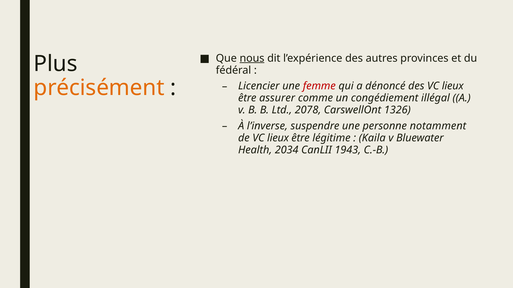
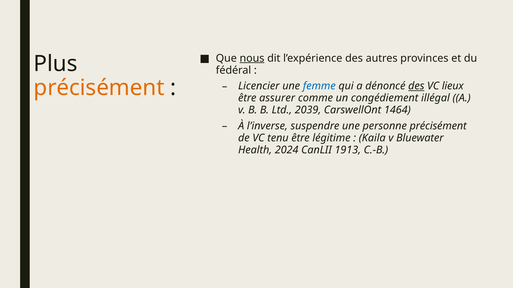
femme colour: red -> blue
des at (416, 86) underline: none -> present
2078: 2078 -> 2039
1326: 1326 -> 1464
personne notamment: notamment -> précisément
de VC lieux: lieux -> tenu
2034: 2034 -> 2024
1943: 1943 -> 1913
